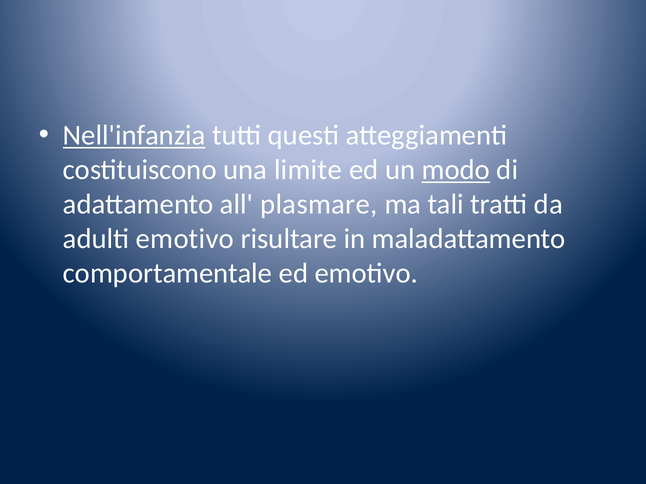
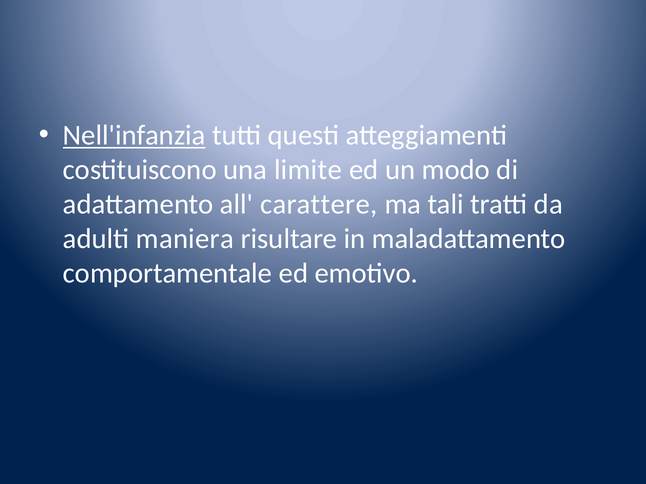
modo underline: present -> none
plasmare: plasmare -> carattere
adulti emotivo: emotivo -> maniera
